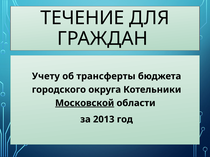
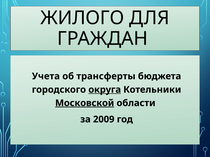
ТЕЧЕНИЕ: ТЕЧЕНИЕ -> ЖИЛОГО
Учету: Учету -> Учета
округа underline: none -> present
2013: 2013 -> 2009
